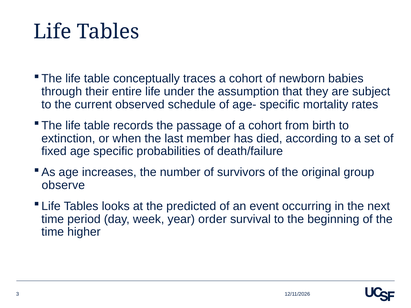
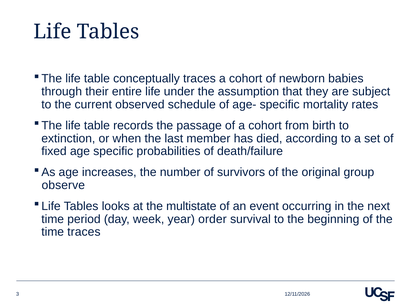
predicted: predicted -> multistate
time higher: higher -> traces
